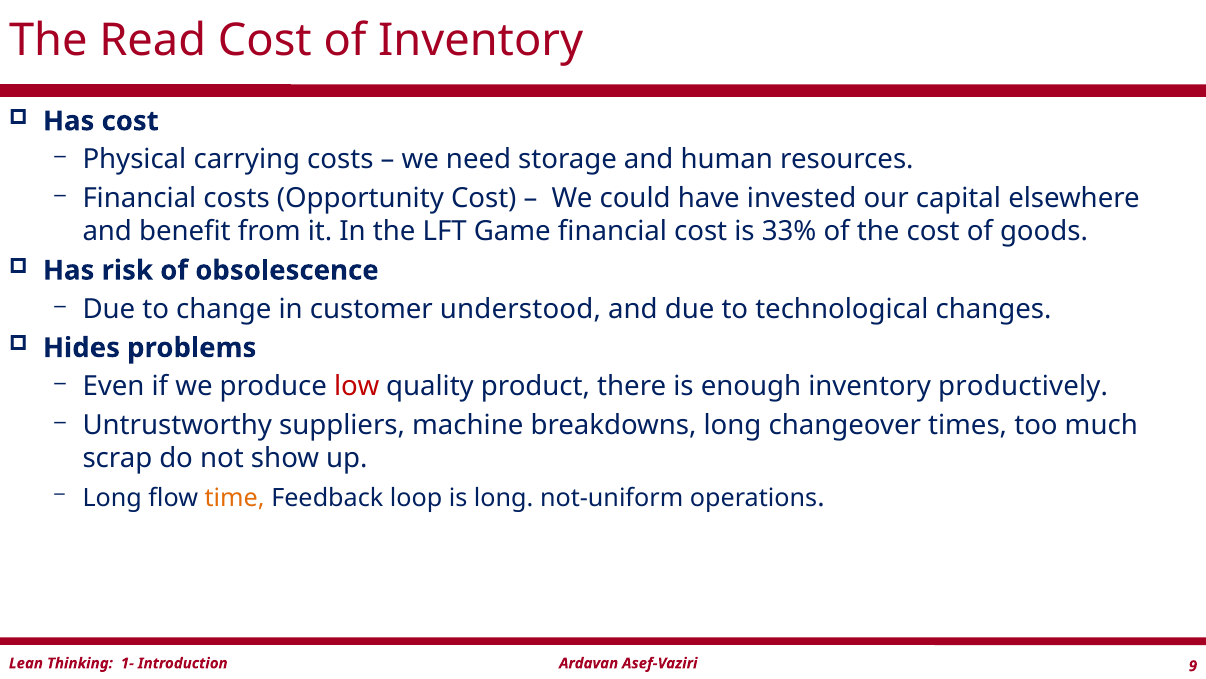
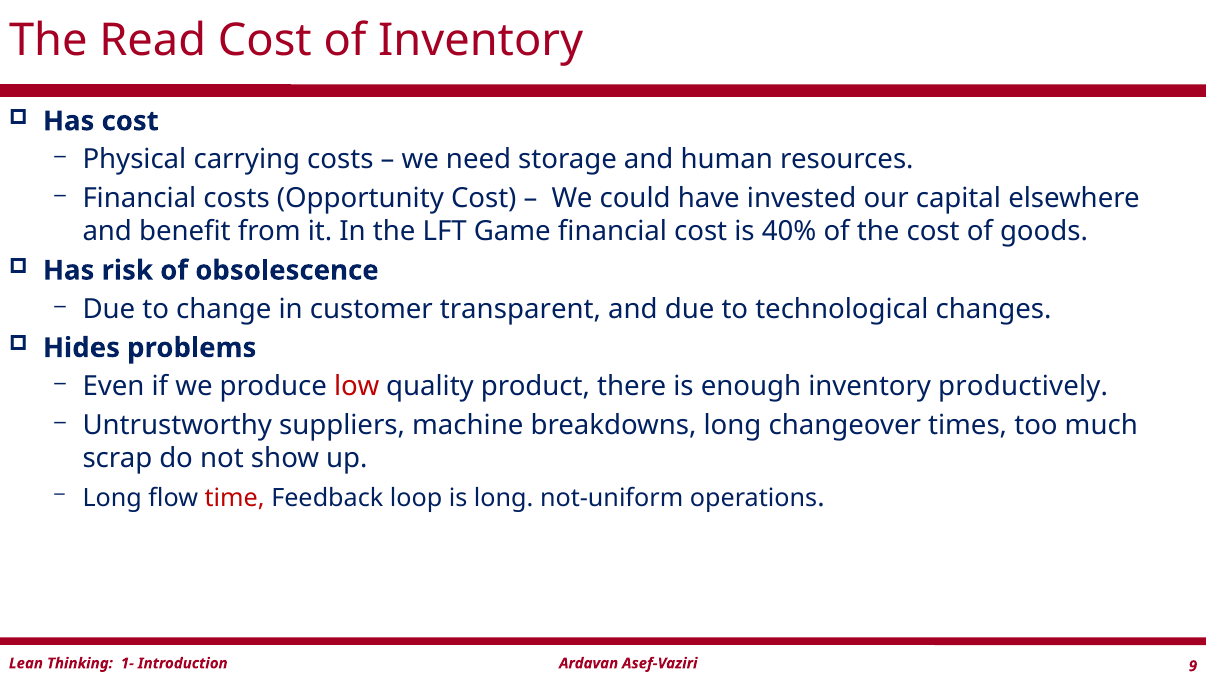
33%: 33% -> 40%
understood: understood -> transparent
time colour: orange -> red
